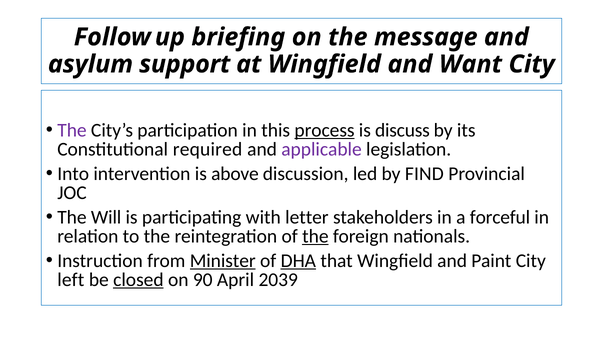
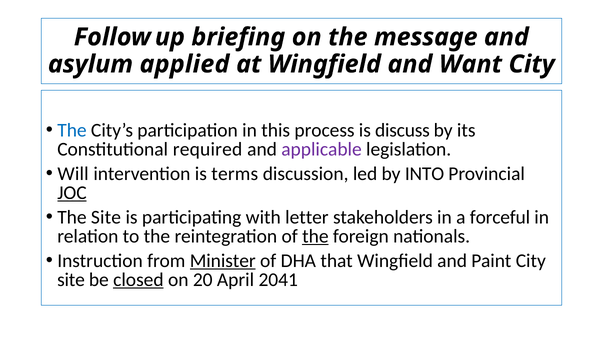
support: support -> applied
The at (72, 130) colour: purple -> blue
process underline: present -> none
Into: Into -> Will
above: above -> terms
FIND: FIND -> INTO
JOC underline: none -> present
The Will: Will -> Site
DHA underline: present -> none
left at (71, 280): left -> site
90: 90 -> 20
2039: 2039 -> 2041
